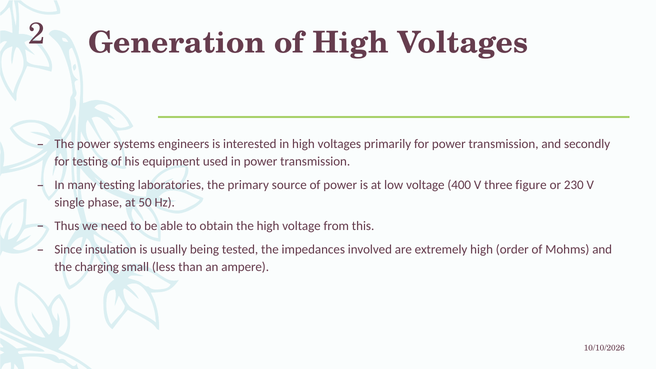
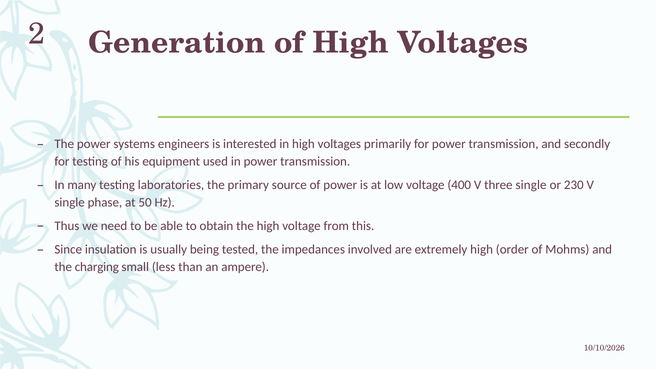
three figure: figure -> single
